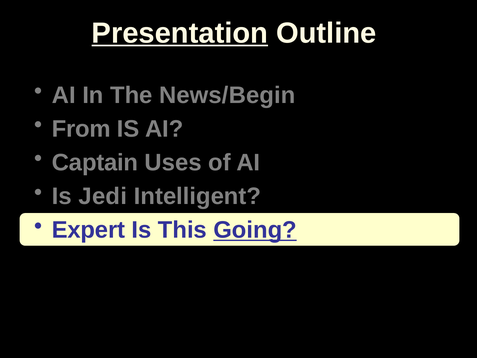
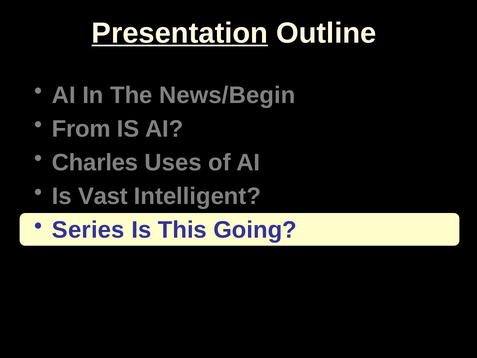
Captain: Captain -> Charles
Jedi: Jedi -> Vast
Expert: Expert -> Series
Going underline: present -> none
